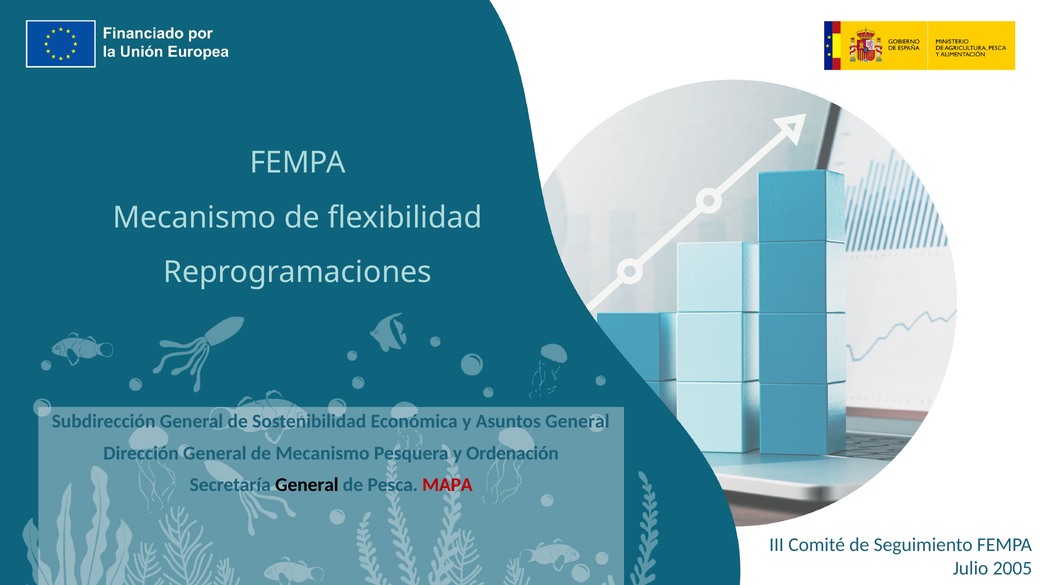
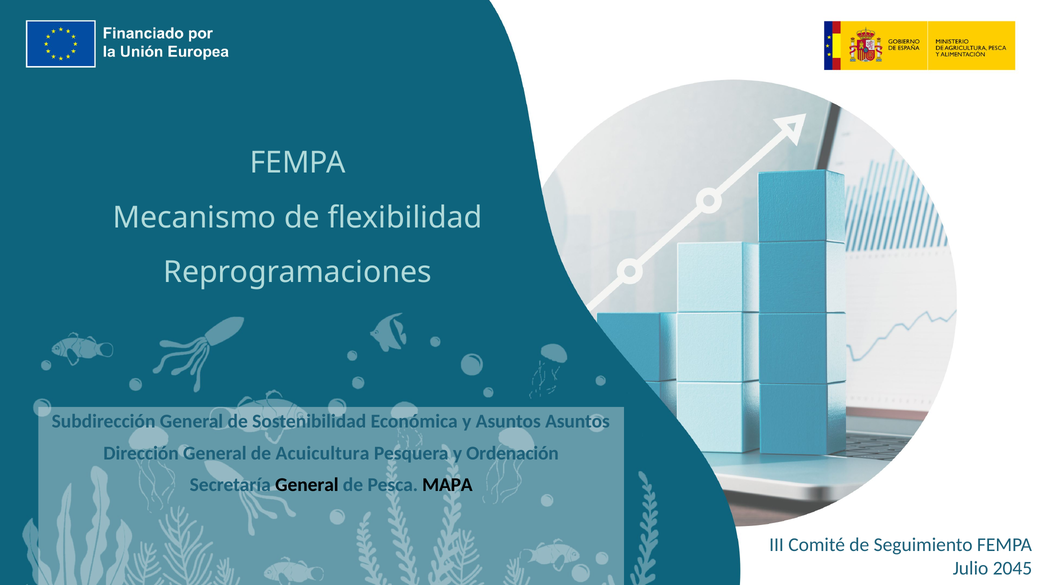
Asuntos General: General -> Asuntos
de Mecanismo: Mecanismo -> Acuicultura
MAPA colour: red -> black
2005: 2005 -> 2045
